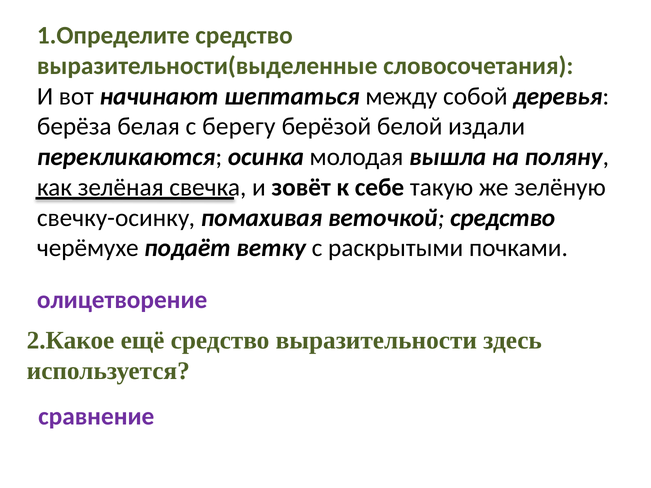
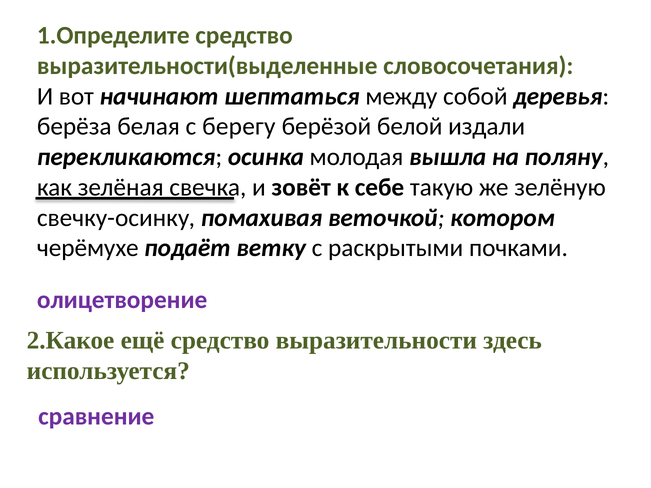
веточкой средство: средство -> котором
